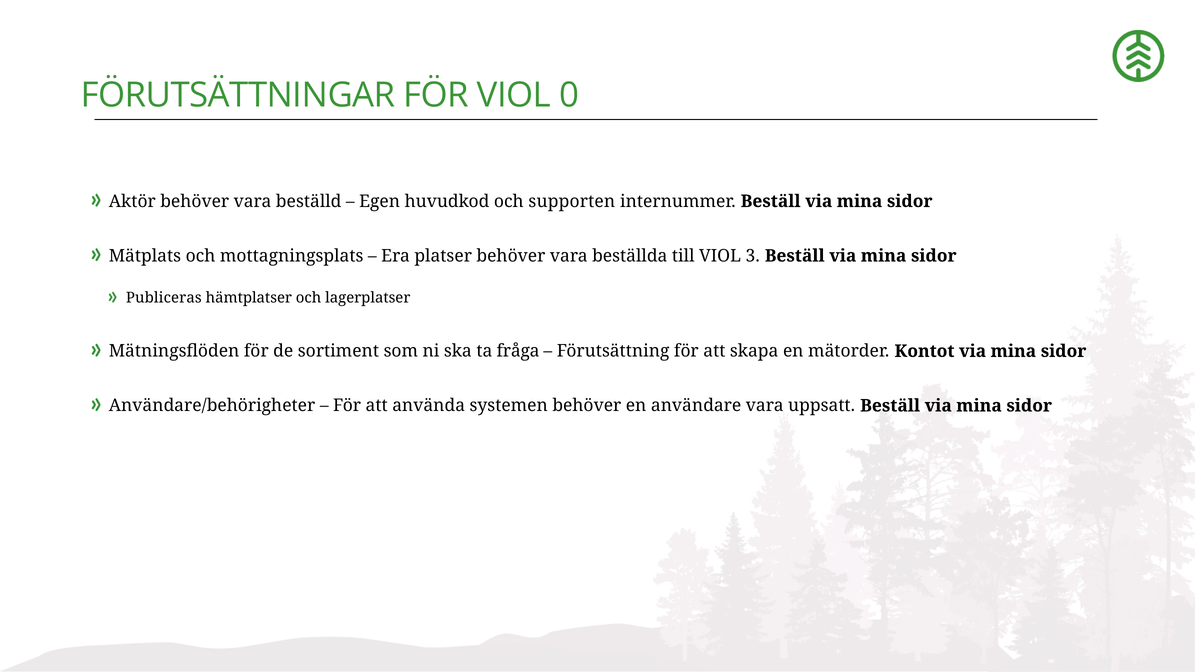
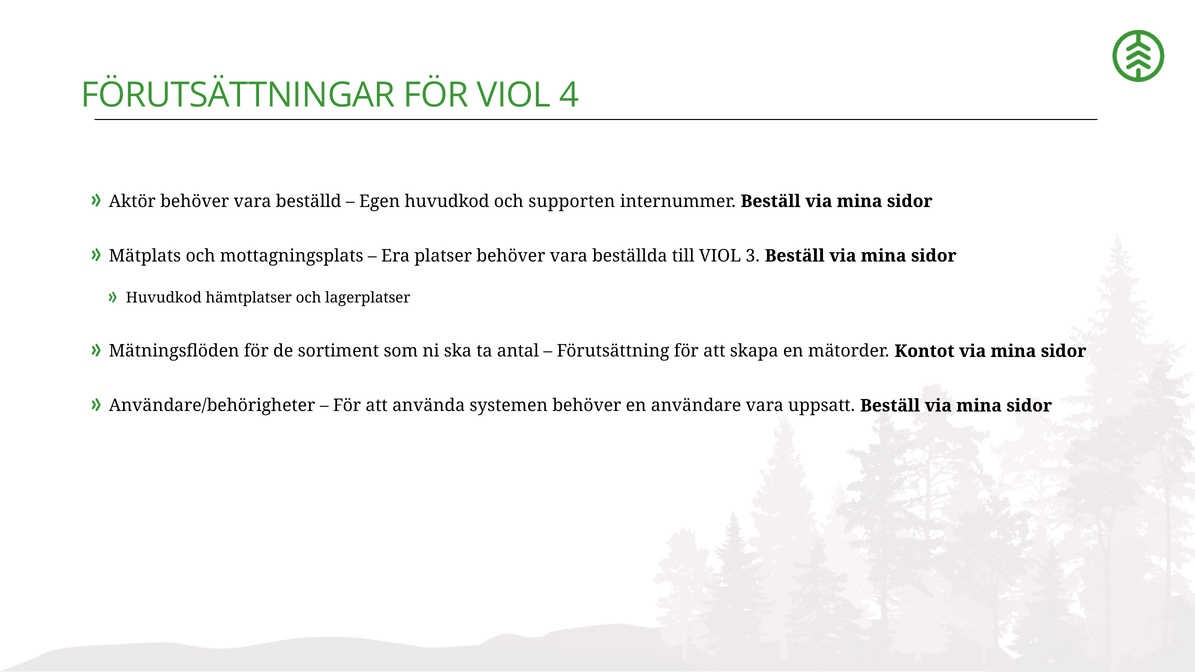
0: 0 -> 4
Publiceras at (164, 298): Publiceras -> Huvudkod
fråga: fråga -> antal
